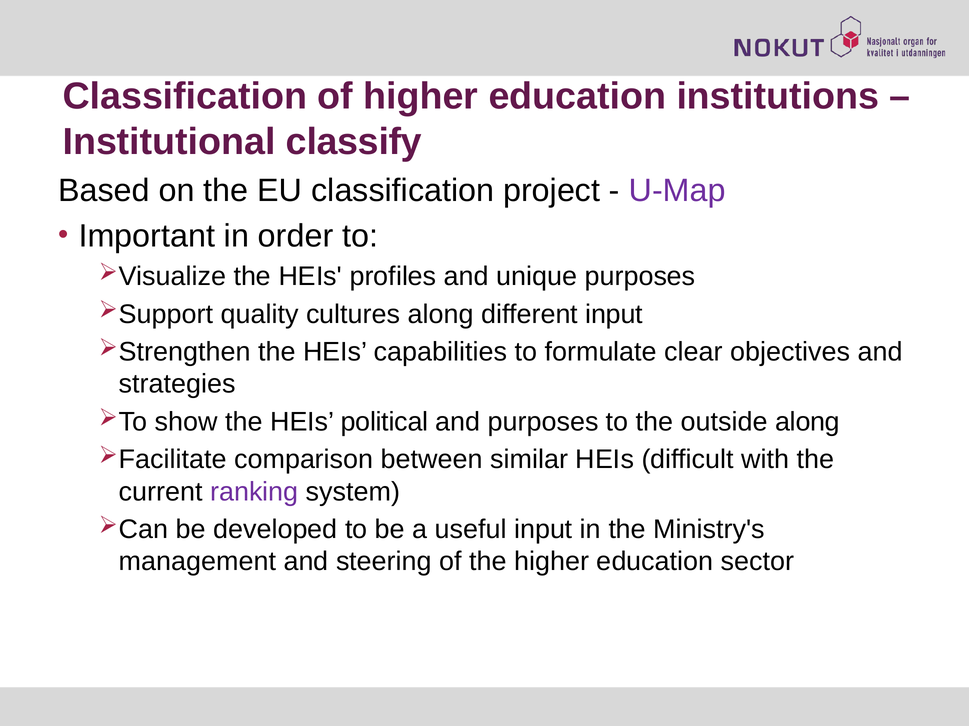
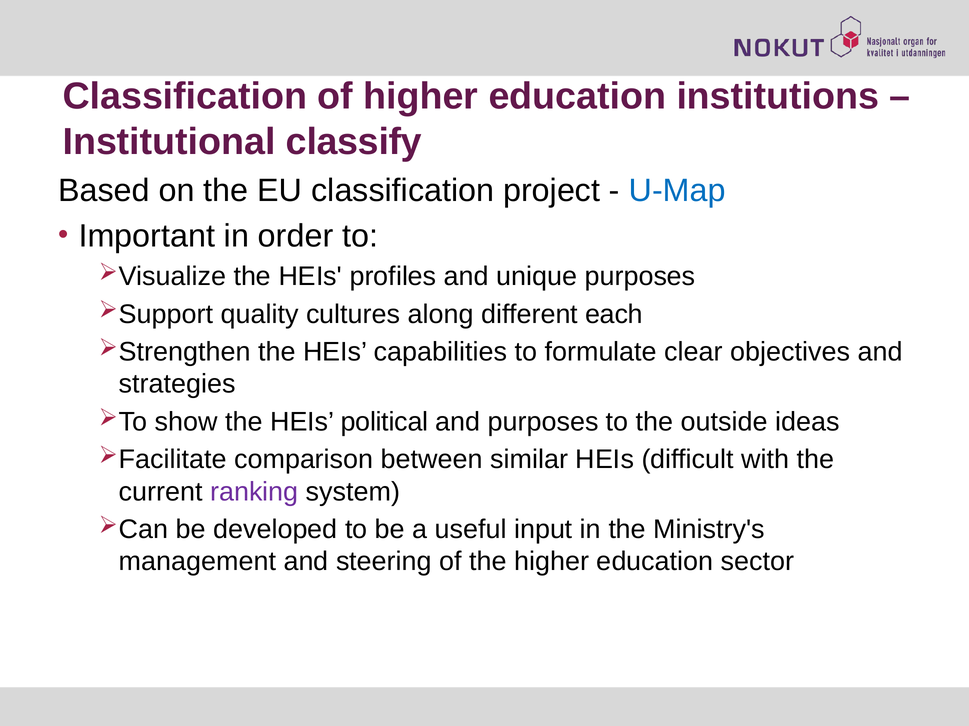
U-Map colour: purple -> blue
different input: input -> each
outside along: along -> ideas
